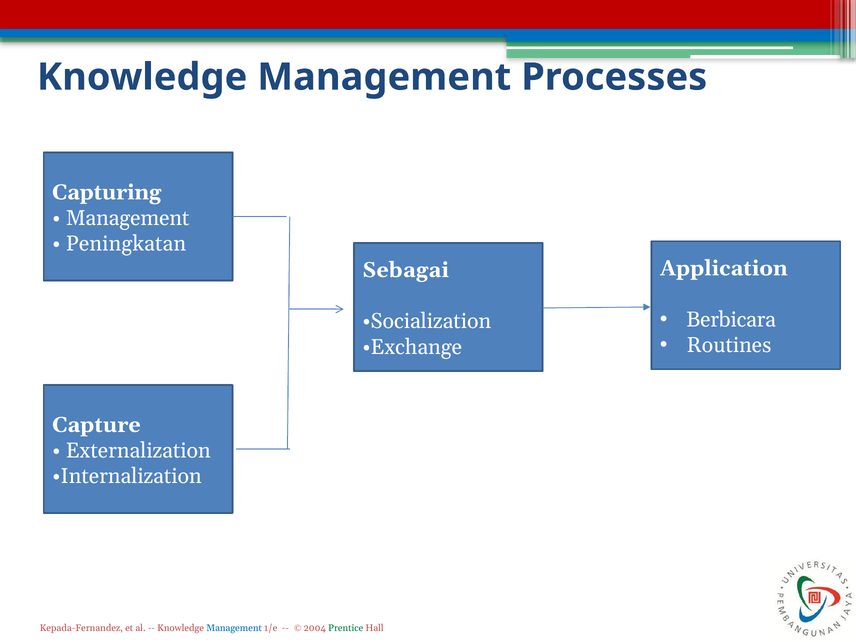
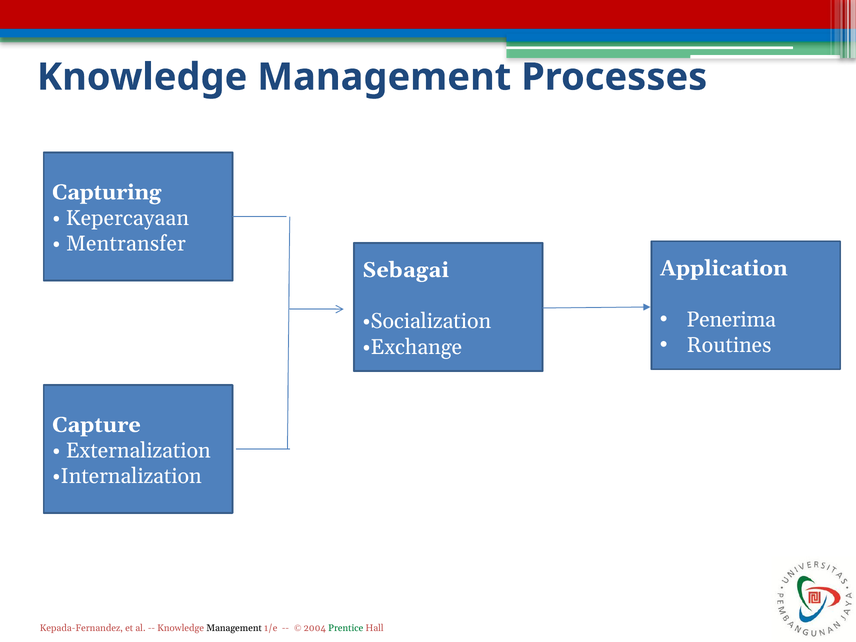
Management at (128, 218): Management -> Kepercayaan
Peningkatan: Peningkatan -> Mentransfer
Berbicara: Berbicara -> Penerima
Management at (234, 628) colour: blue -> black
